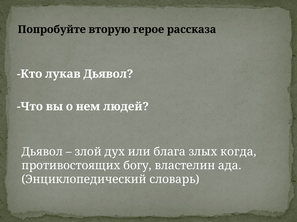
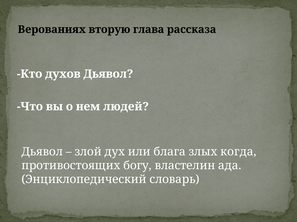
Попробуйте: Попробуйте -> Верованиях
герое: герое -> глава
лукав: лукав -> духов
